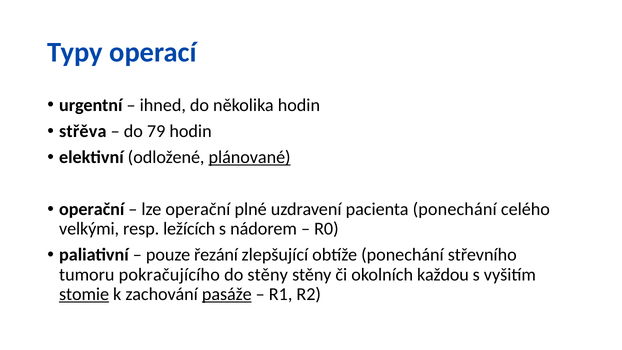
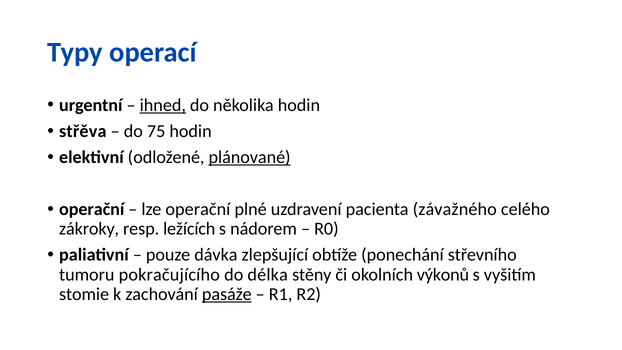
ihned underline: none -> present
79: 79 -> 75
pacienta ponechání: ponechání -> závažného
velkými: velkými -> zákroky
řezání: řezání -> dávka
do stěny: stěny -> délka
každou: každou -> výkonů
stomie underline: present -> none
